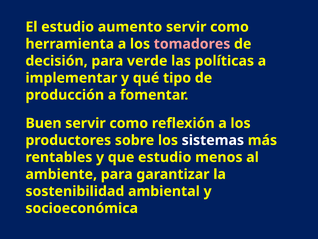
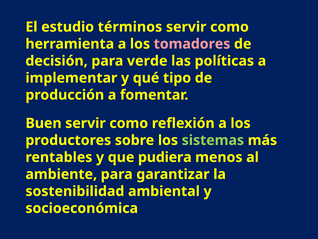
aumento: aumento -> términos
sistemas colour: white -> light green
que estudio: estudio -> pudiera
